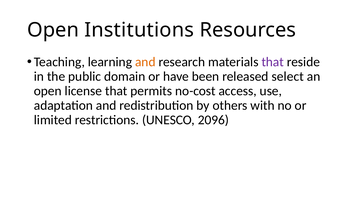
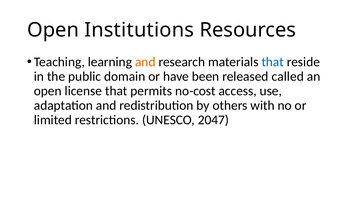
that at (273, 62) colour: purple -> blue
select: select -> called
2096: 2096 -> 2047
